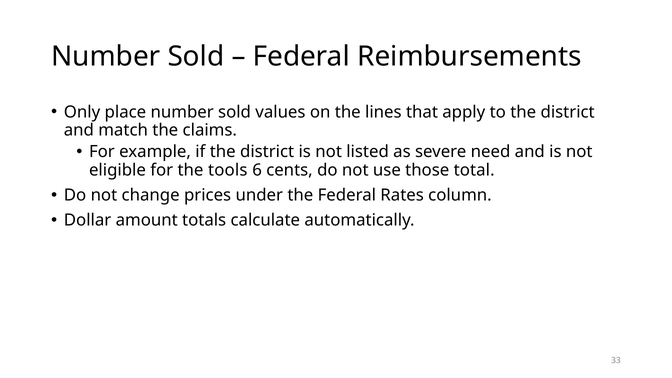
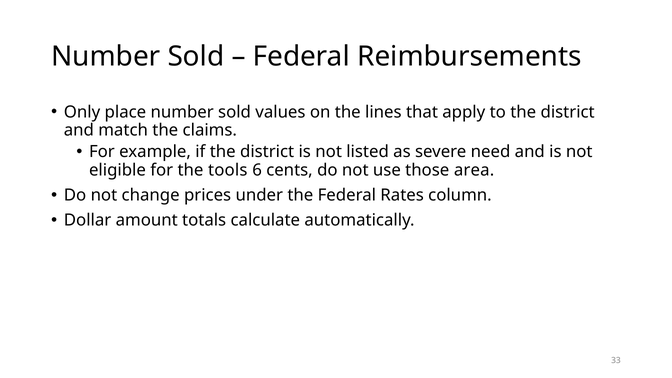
total: total -> area
